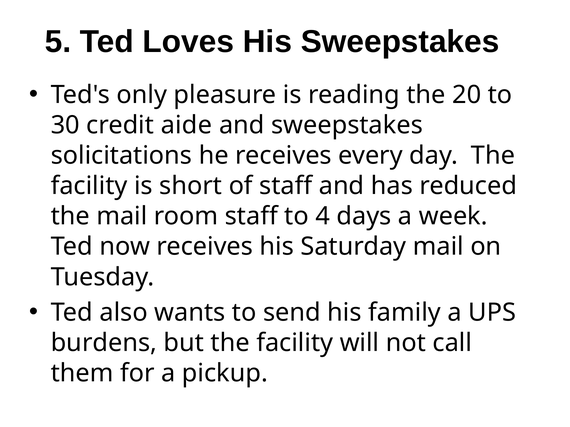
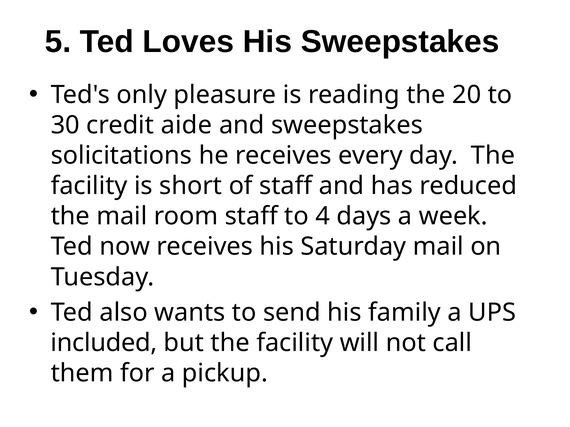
burdens: burdens -> included
